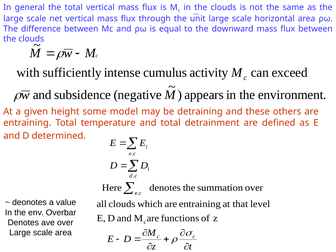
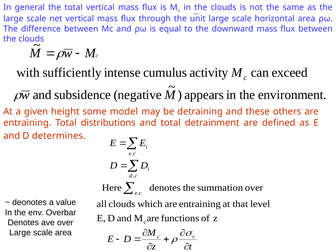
temperature: temperature -> distributions
determined: determined -> determines
